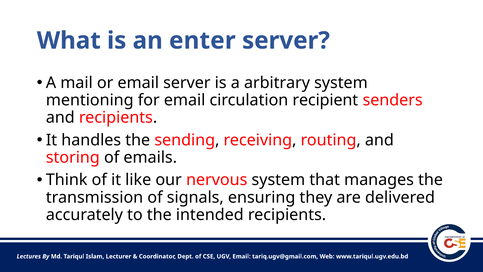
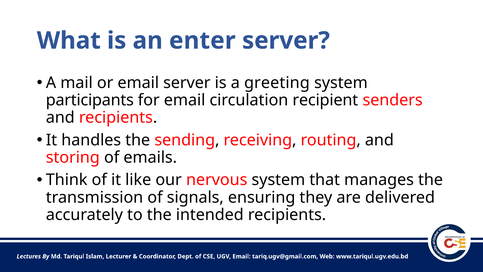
arbitrary: arbitrary -> greeting
mentioning: mentioning -> participants
